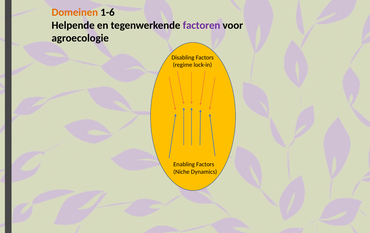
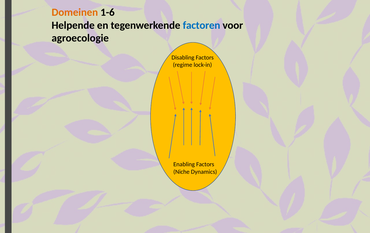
factoren colour: purple -> blue
